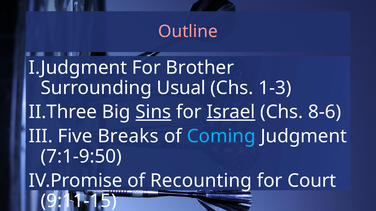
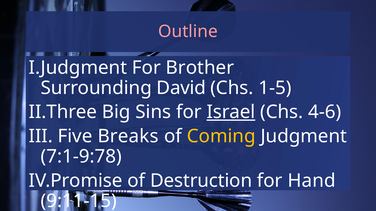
Usual: Usual -> David
1-3: 1-3 -> 1-5
Sins underline: present -> none
8-6: 8-6 -> 4-6
Coming colour: light blue -> yellow
7:1-9:50: 7:1-9:50 -> 7:1-9:78
Recounting: Recounting -> Destruction
Court: Court -> Hand
